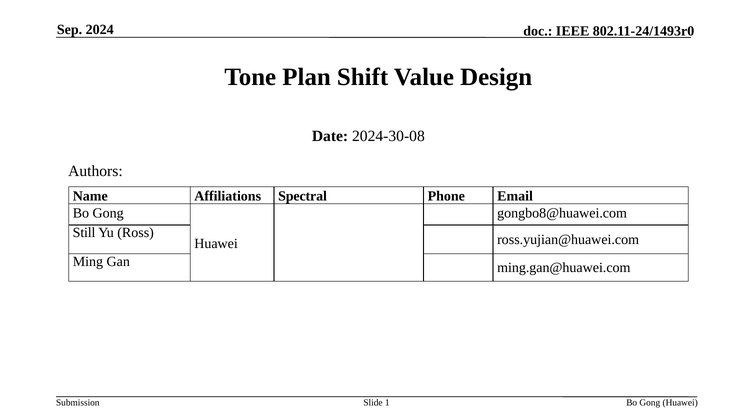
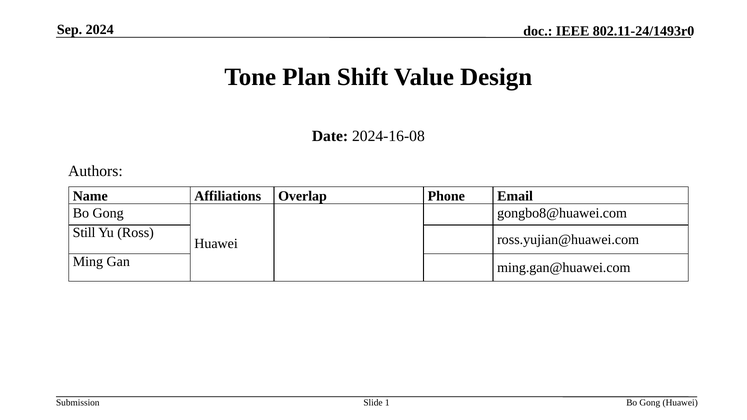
2024-30-08: 2024-30-08 -> 2024-16-08
Spectral: Spectral -> Overlap
